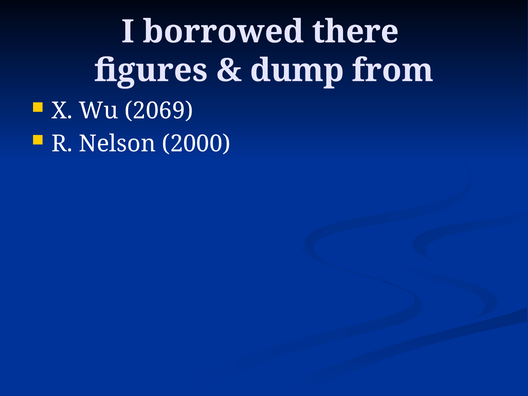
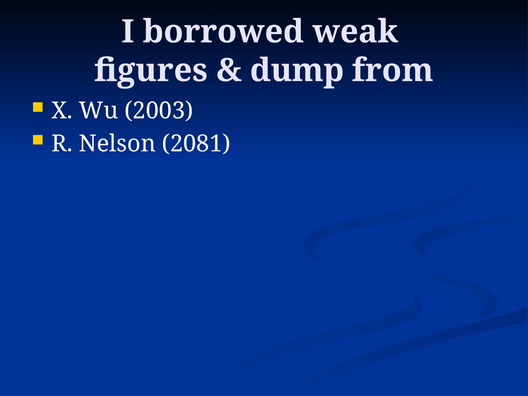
there: there -> weak
2069: 2069 -> 2003
2000: 2000 -> 2081
